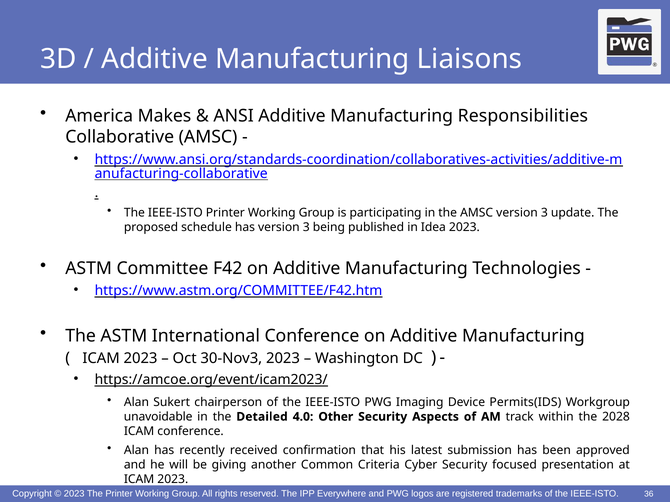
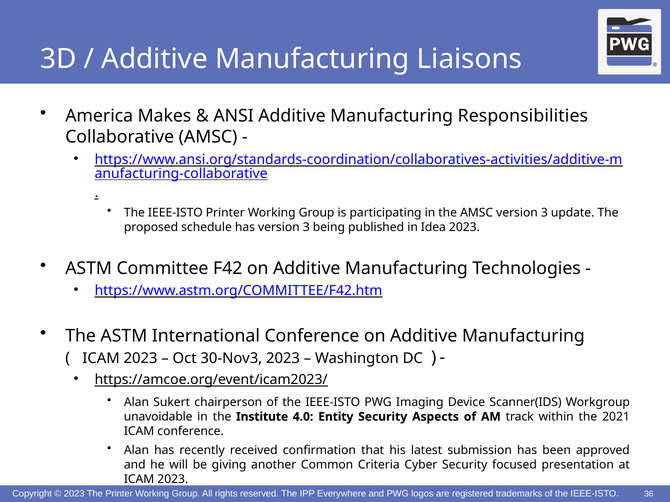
Permits(IDS: Permits(IDS -> Scanner(IDS
Detailed: Detailed -> Institute
Other: Other -> Entity
2028: 2028 -> 2021
